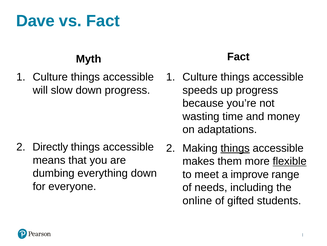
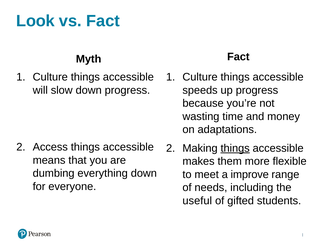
Dave: Dave -> Look
Directly: Directly -> Access
flexible underline: present -> none
online: online -> useful
